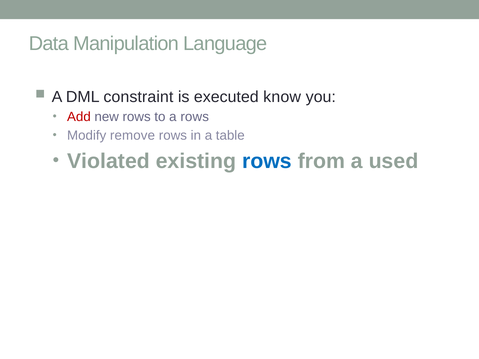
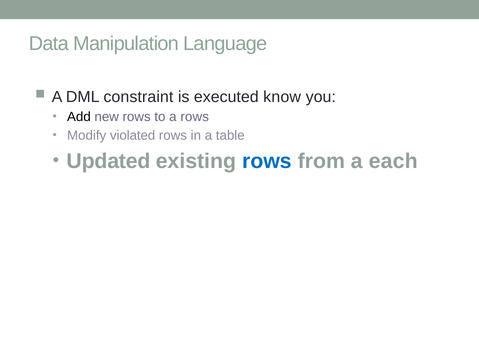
Add colour: red -> black
remove: remove -> violated
Violated: Violated -> Updated
used: used -> each
